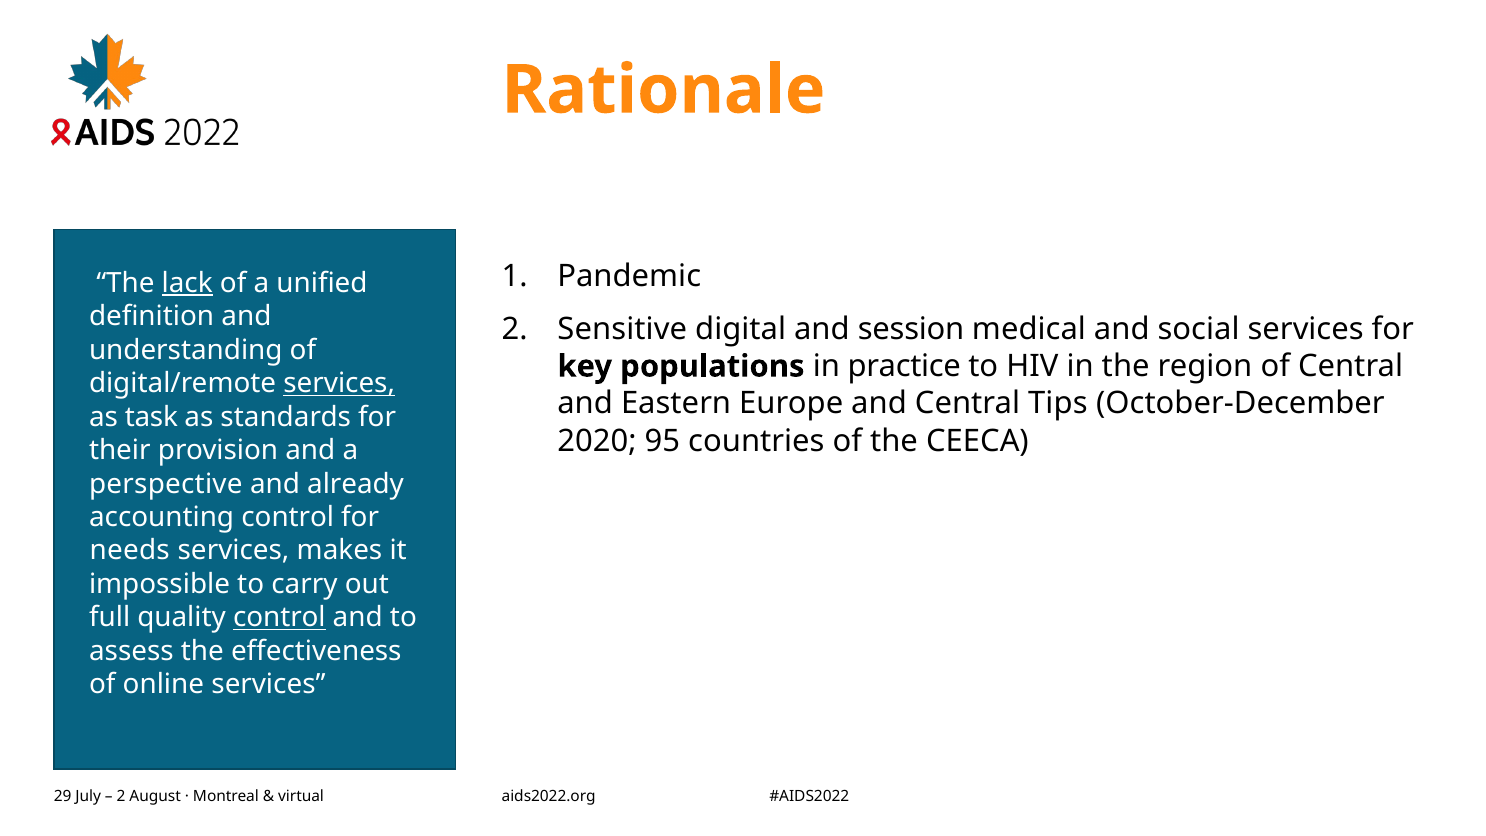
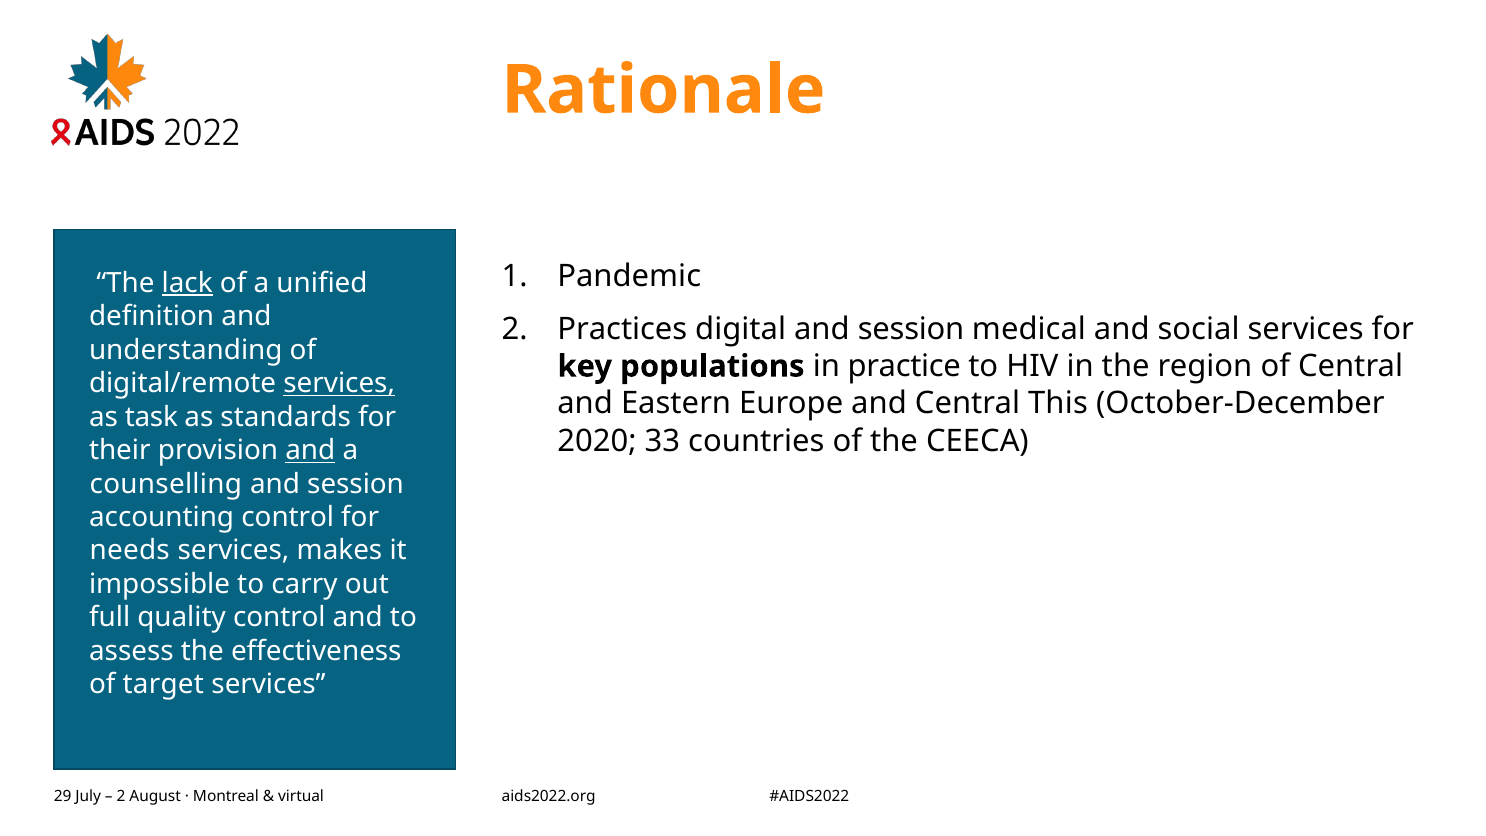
Sensitive: Sensitive -> Practices
Tips: Tips -> This
95: 95 -> 33
and at (310, 450) underline: none -> present
perspective: perspective -> counselling
already at (356, 484): already -> session
control at (279, 618) underline: present -> none
online: online -> target
